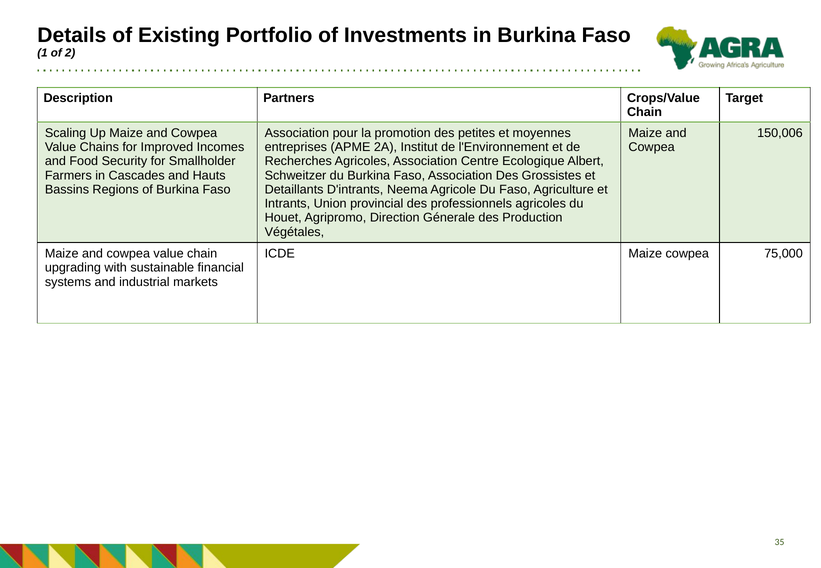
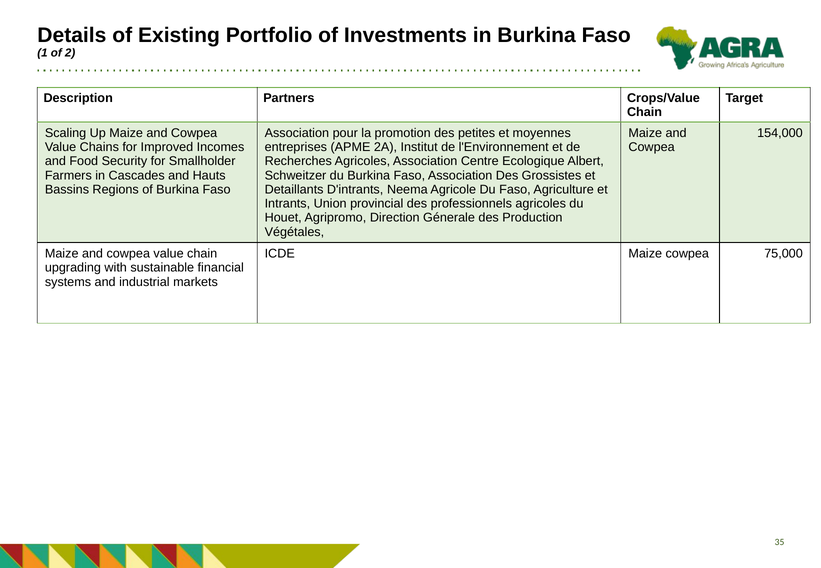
150,006: 150,006 -> 154,000
